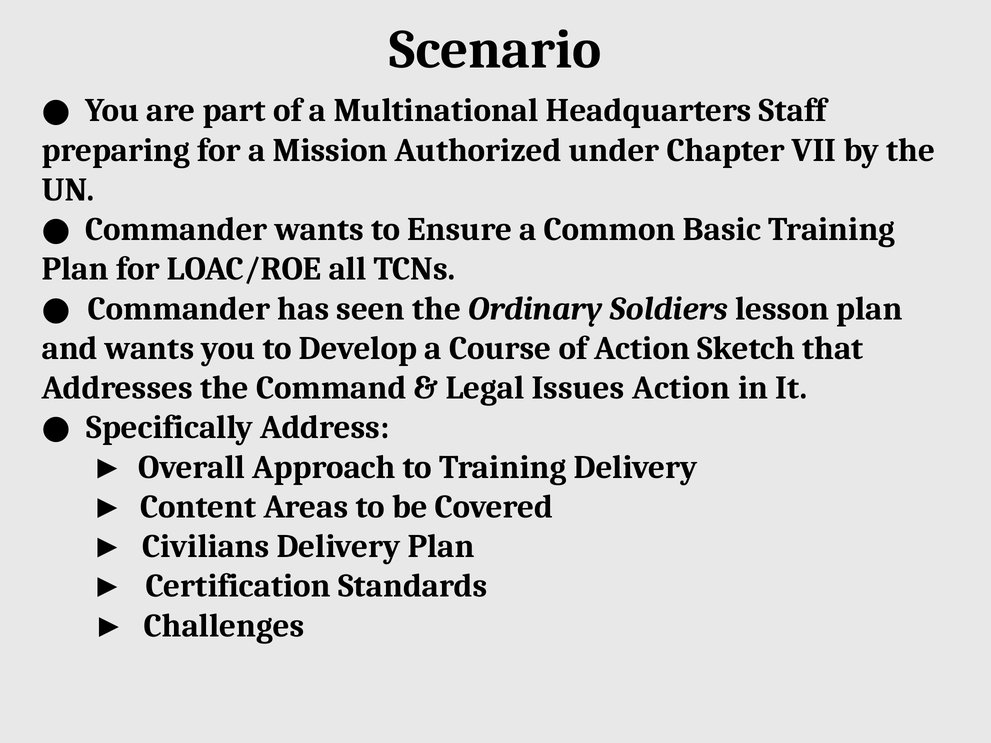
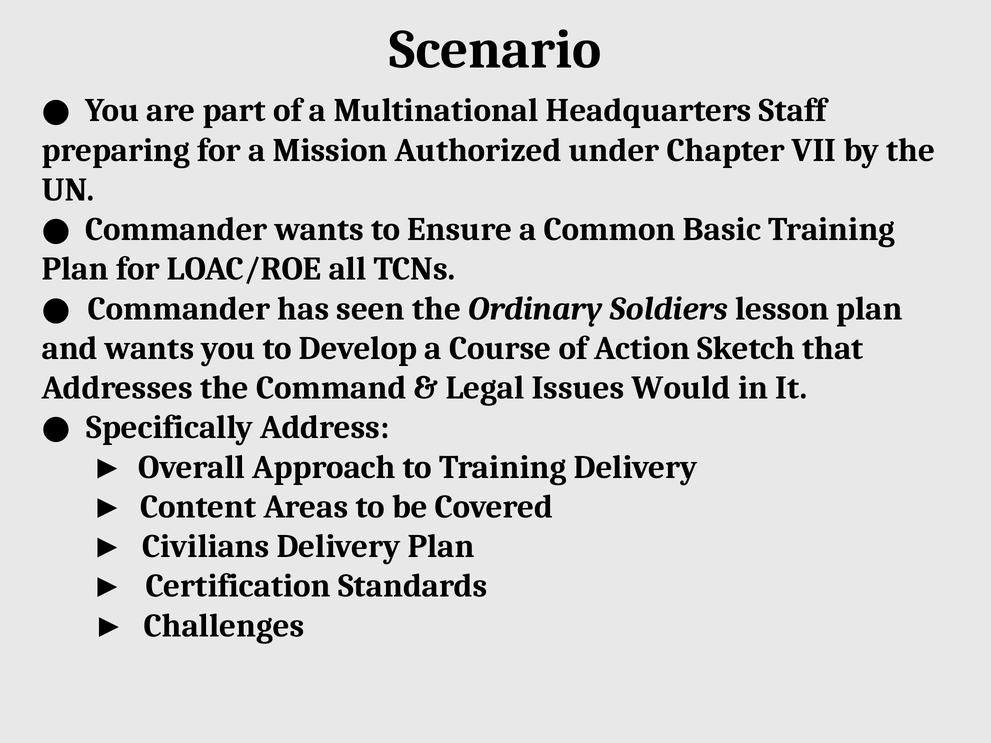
Issues Action: Action -> Would
